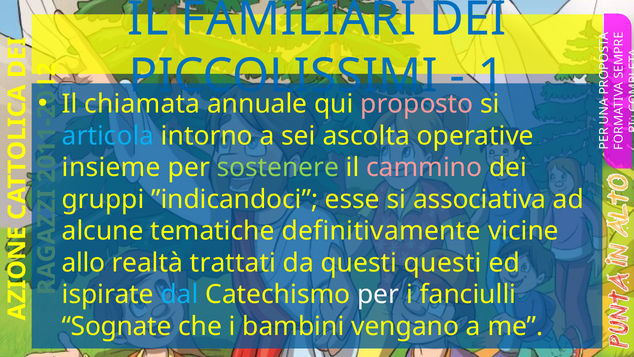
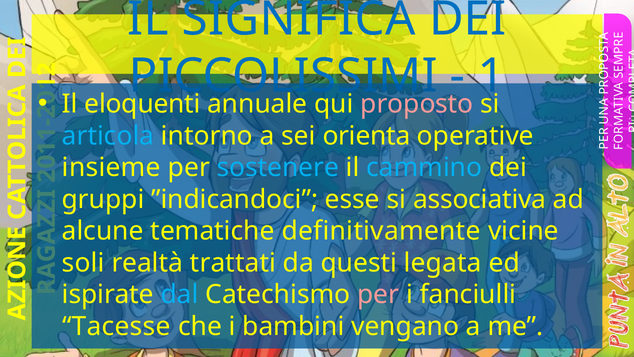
FAMILIARI: FAMILIARI -> SIGNIFICA
chiamata: chiamata -> eloquenti
ascolta: ascolta -> orienta
sostenere colour: light green -> light blue
cammino colour: pink -> light blue
allo: allo -> soli
questi questi: questi -> legata
per at (378, 294) colour: white -> pink
Sognate: Sognate -> Tacesse
